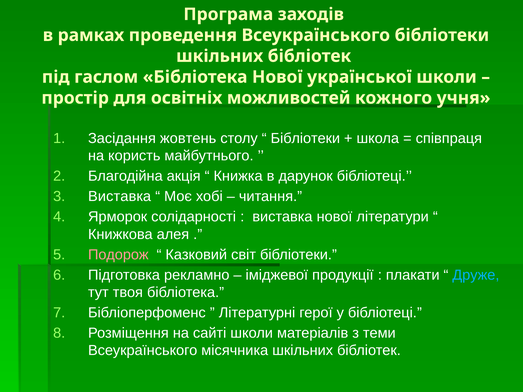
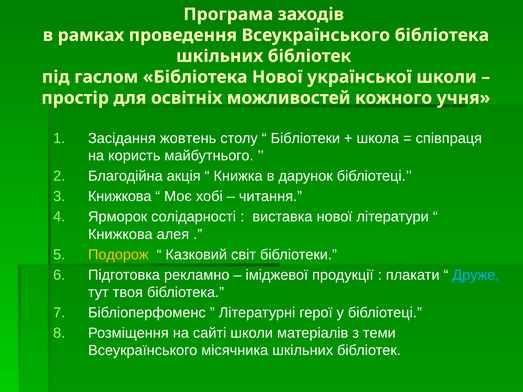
Всеукраїнського бібліотеки: бібліотеки -> бібліотека
Виставка at (120, 197): Виставка -> Книжкова
Подорож colour: pink -> yellow
